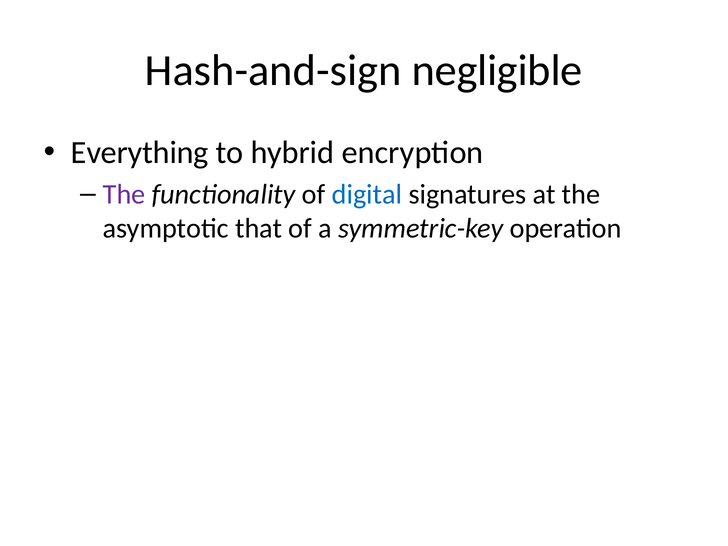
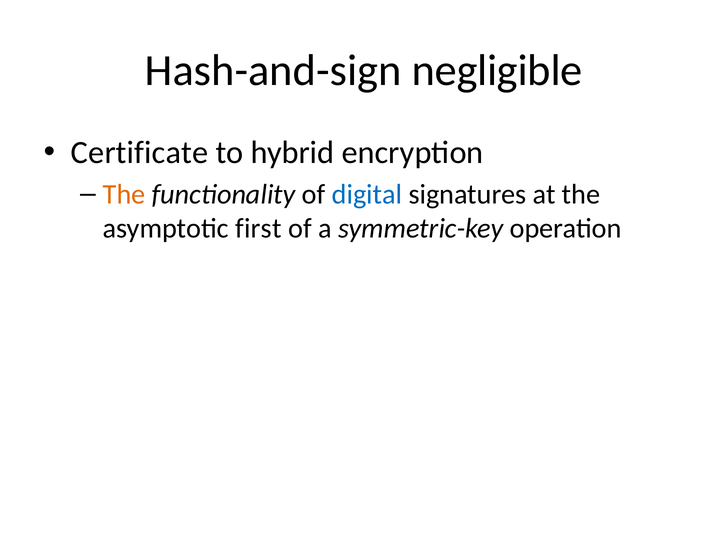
Everything: Everything -> Certificate
The at (124, 195) colour: purple -> orange
that: that -> first
